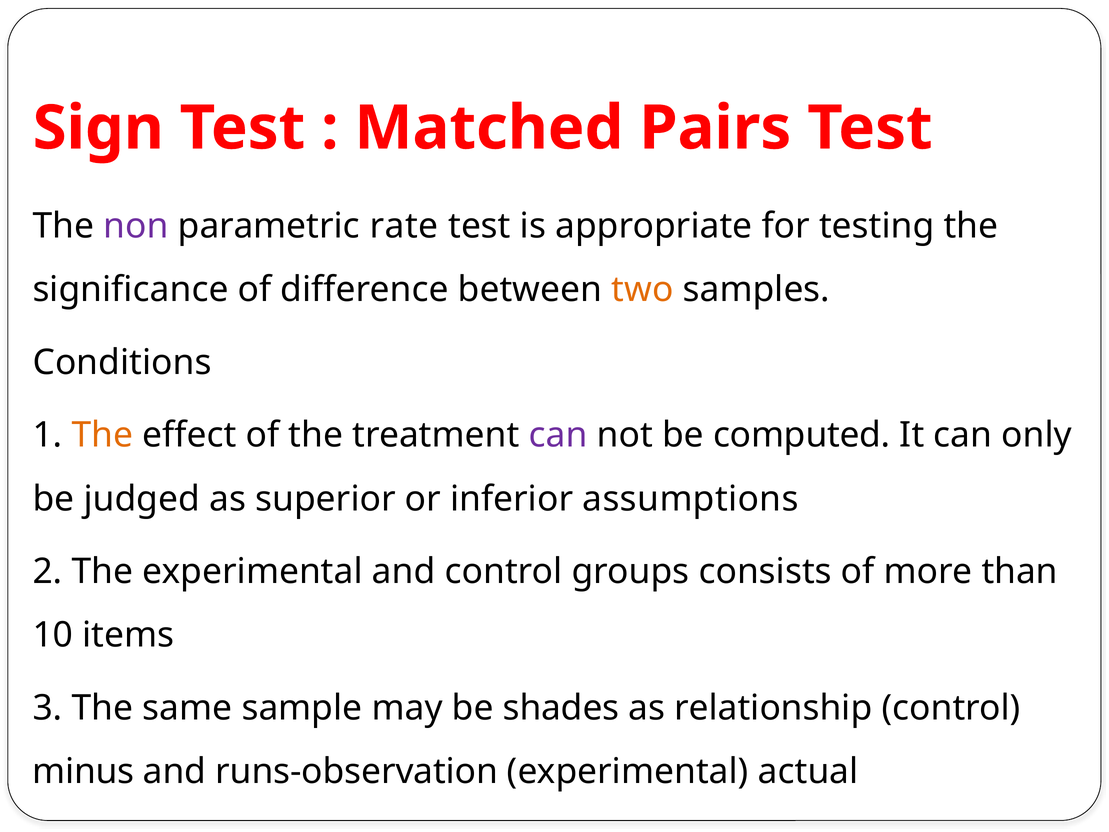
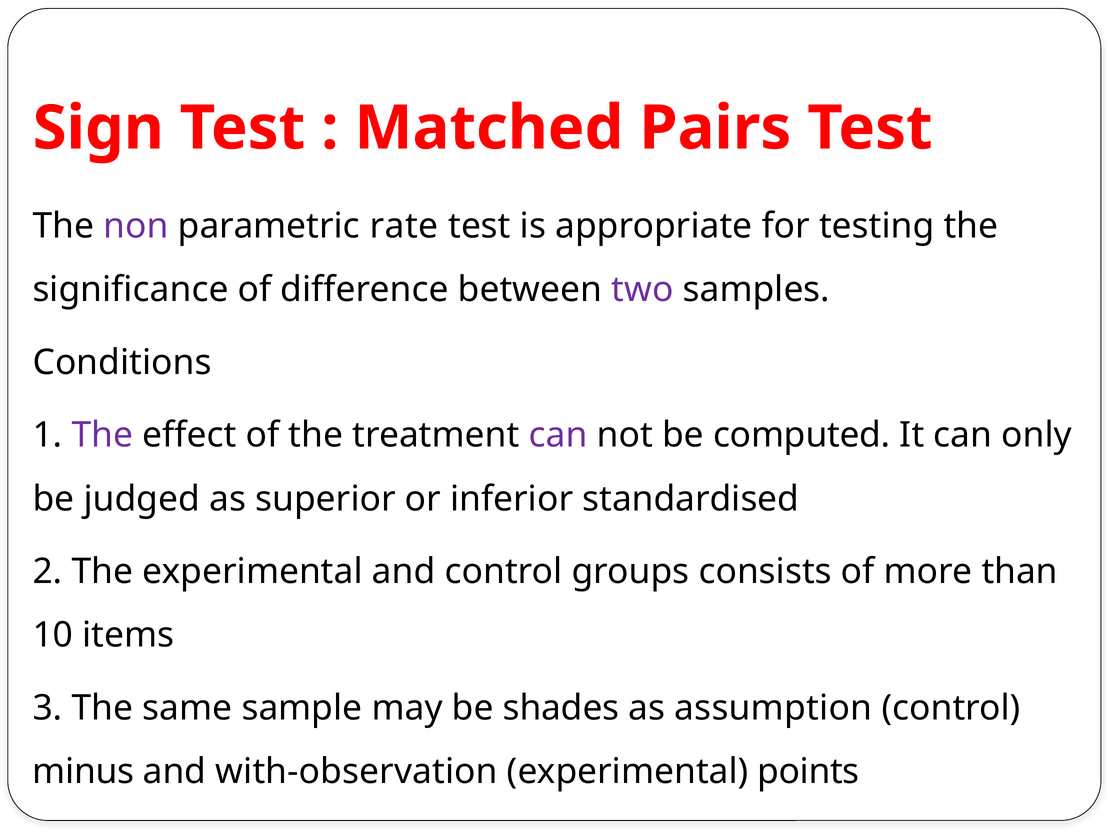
two colour: orange -> purple
The at (102, 435) colour: orange -> purple
assumptions: assumptions -> standardised
relationship: relationship -> assumption
runs-observation: runs-observation -> with-observation
actual: actual -> points
